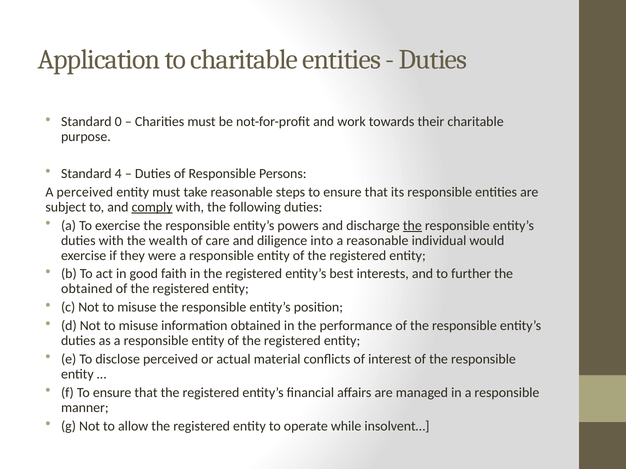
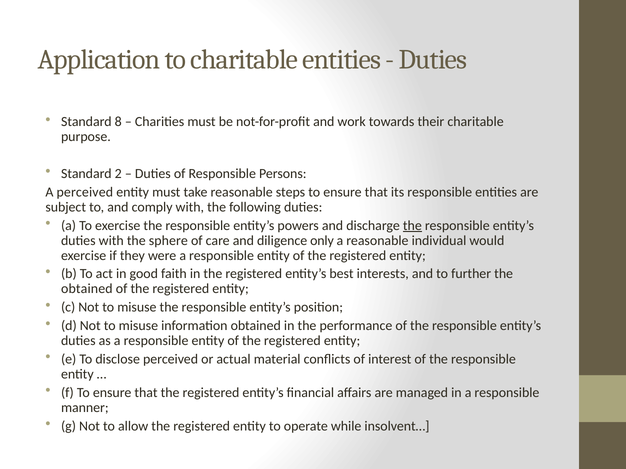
0: 0 -> 8
4: 4 -> 2
comply underline: present -> none
wealth: wealth -> sphere
into: into -> only
